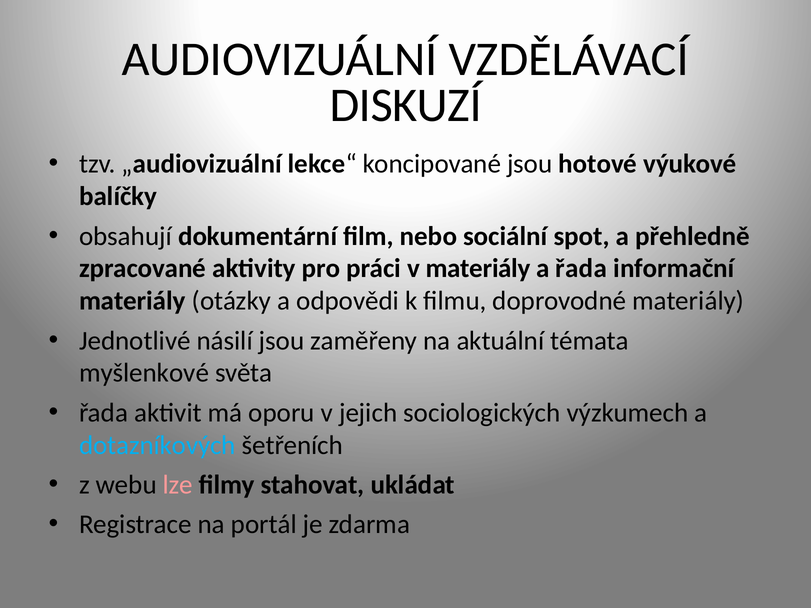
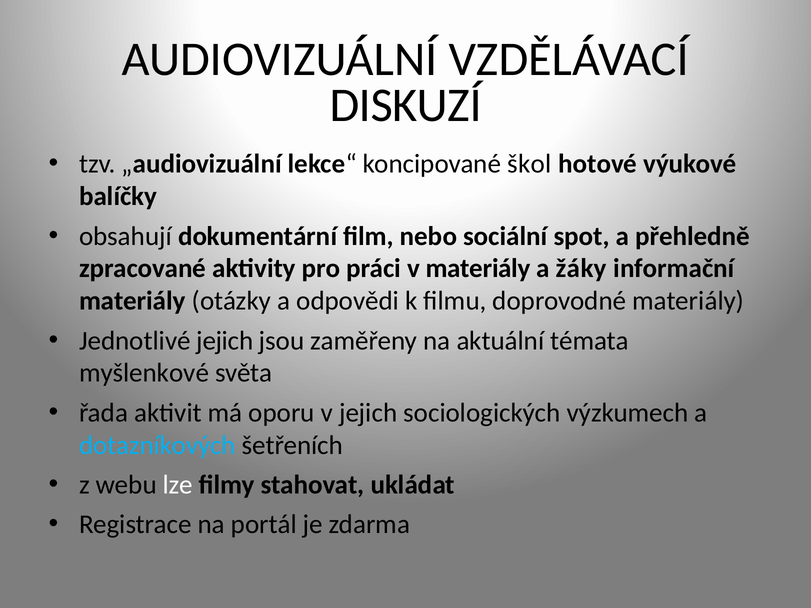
koncipované jsou: jsou -> škol
a řada: řada -> žáky
Jednotlivé násilí: násilí -> jejich
lze colour: pink -> white
